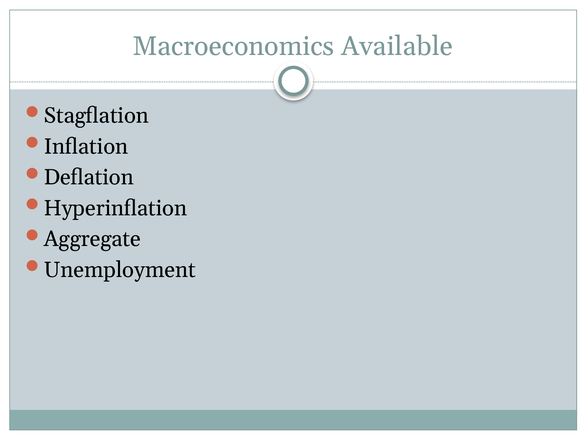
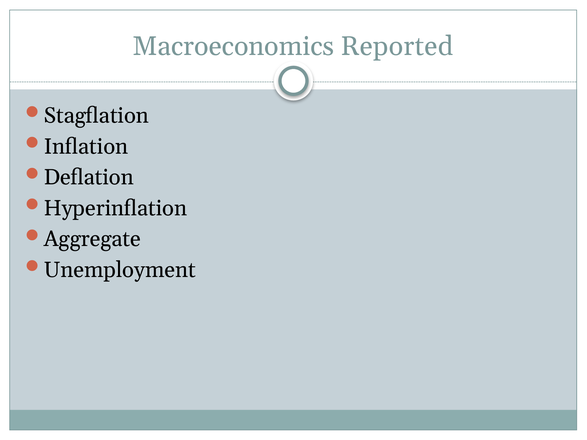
Available: Available -> Reported
